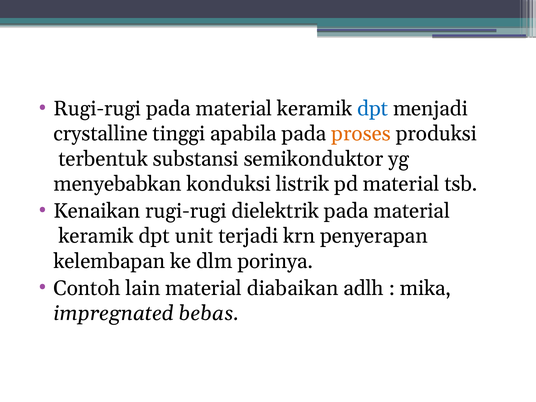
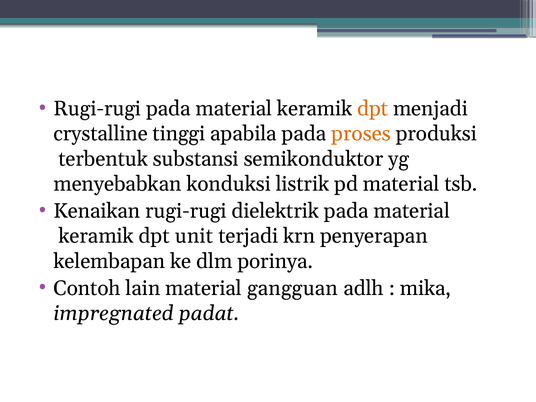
dpt at (373, 109) colour: blue -> orange
diabaikan: diabaikan -> gangguan
bebas: bebas -> padat
